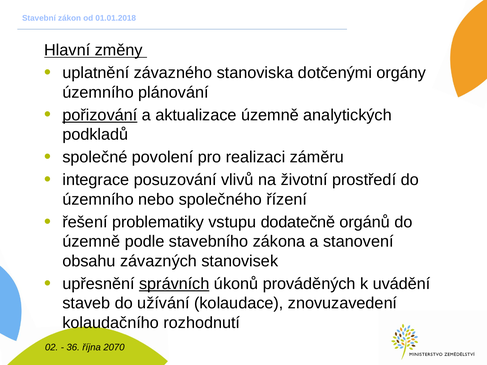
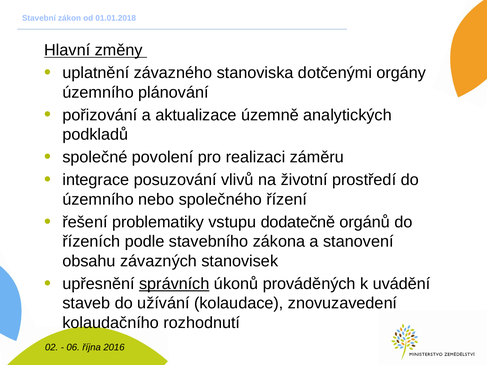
pořizování underline: present -> none
územně at (91, 242): územně -> řízeních
36: 36 -> 06
2070: 2070 -> 2016
